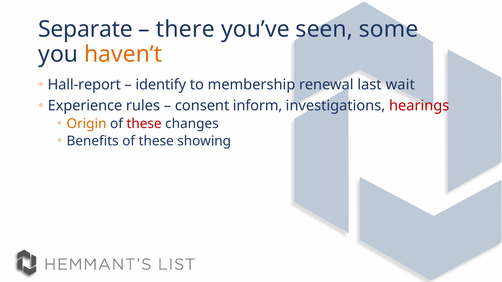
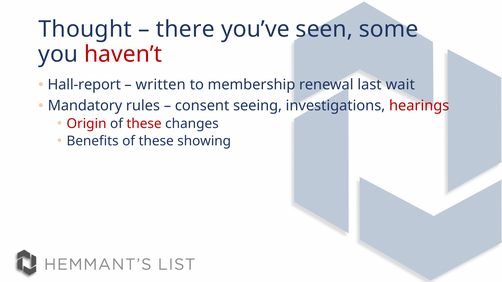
Separate: Separate -> Thought
haven’t colour: orange -> red
identify: identify -> written
Experience: Experience -> Mandatory
inform: inform -> seeing
Origin colour: orange -> red
